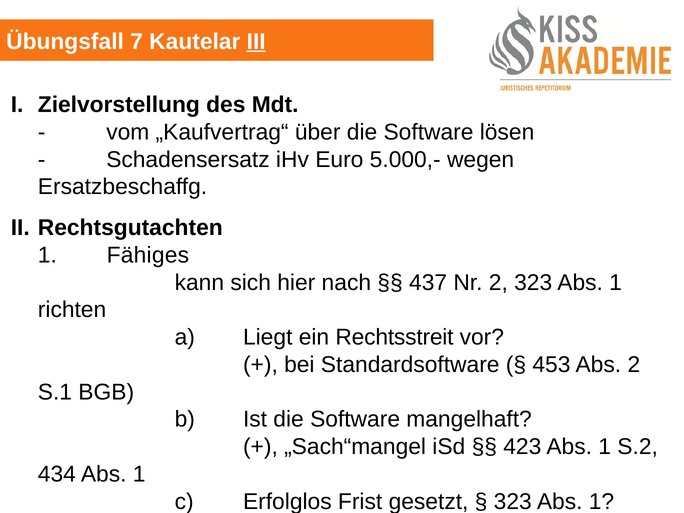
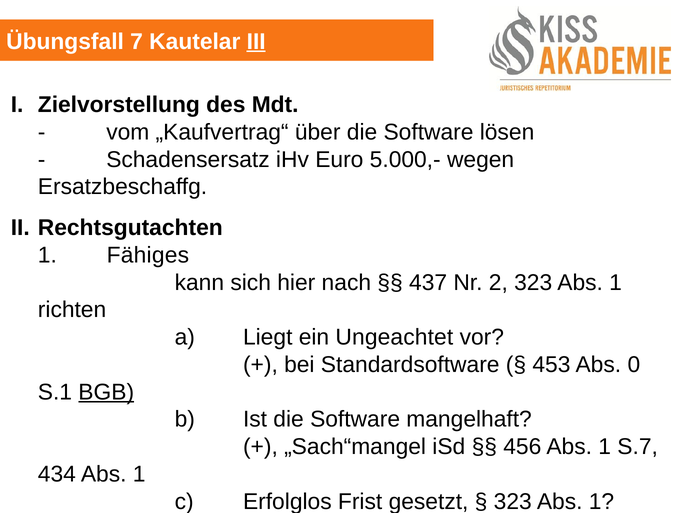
Rechtsstreit: Rechtsstreit -> Ungeachtet
Abs 2: 2 -> 0
BGB underline: none -> present
423: 423 -> 456
1 S.2: S.2 -> S.7
